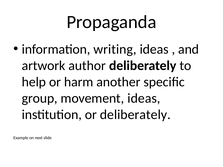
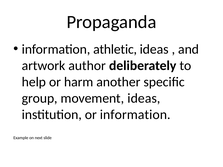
writing: writing -> athletic
or deliberately: deliberately -> information
